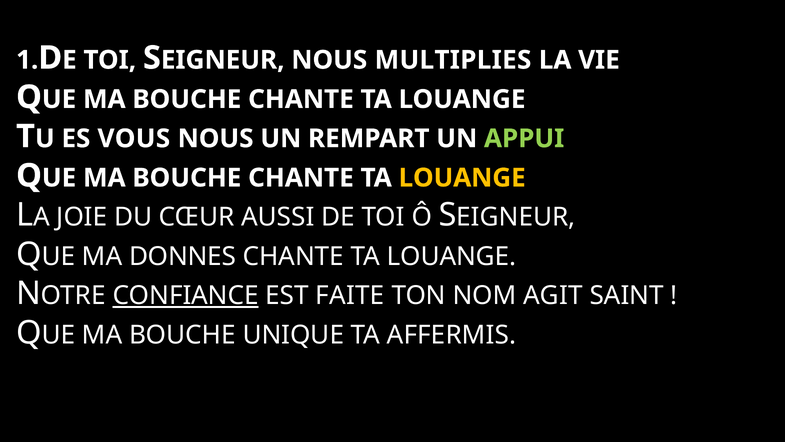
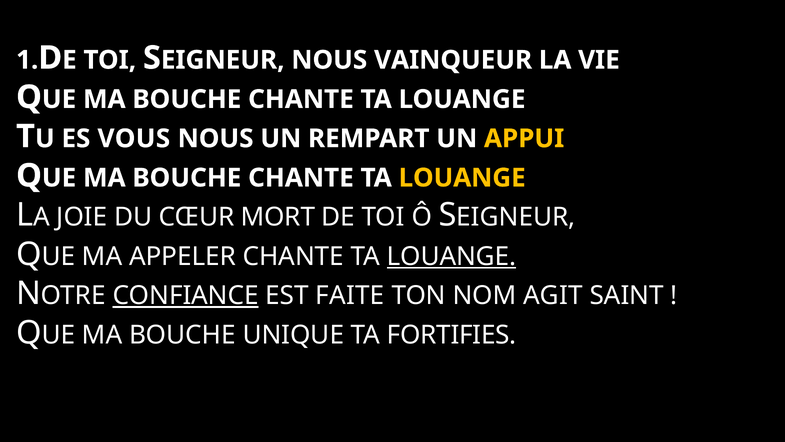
MULTIPLIES: MULTIPLIES -> VAINQUEUR
APPUI colour: light green -> yellow
AUSSI: AUSSI -> MORT
DONNES: DONNES -> APPELER
LOUANGE at (452, 256) underline: none -> present
AFFERMIS: AFFERMIS -> FORTIFIES
